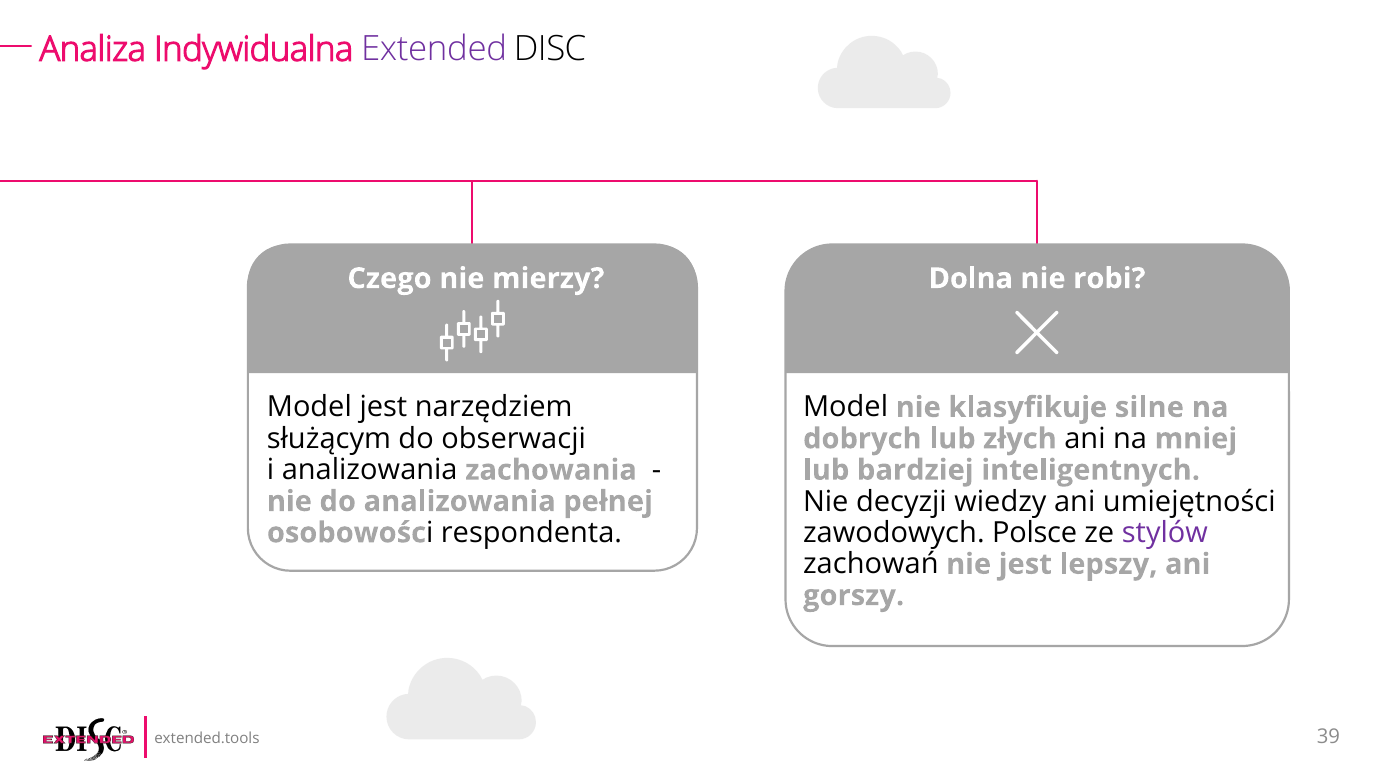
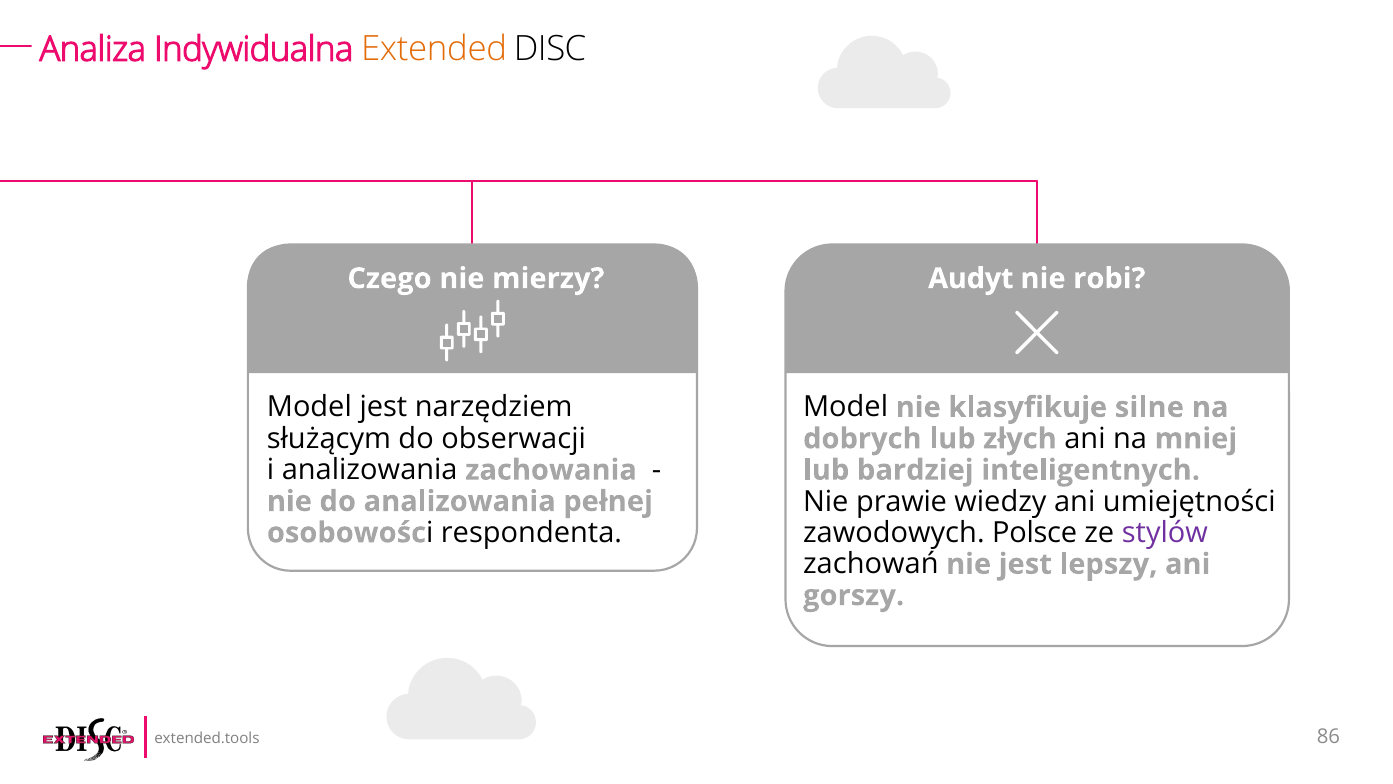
Extended colour: purple -> orange
Dolna: Dolna -> Audyt
decyzji: decyzji -> prawie
39: 39 -> 86
